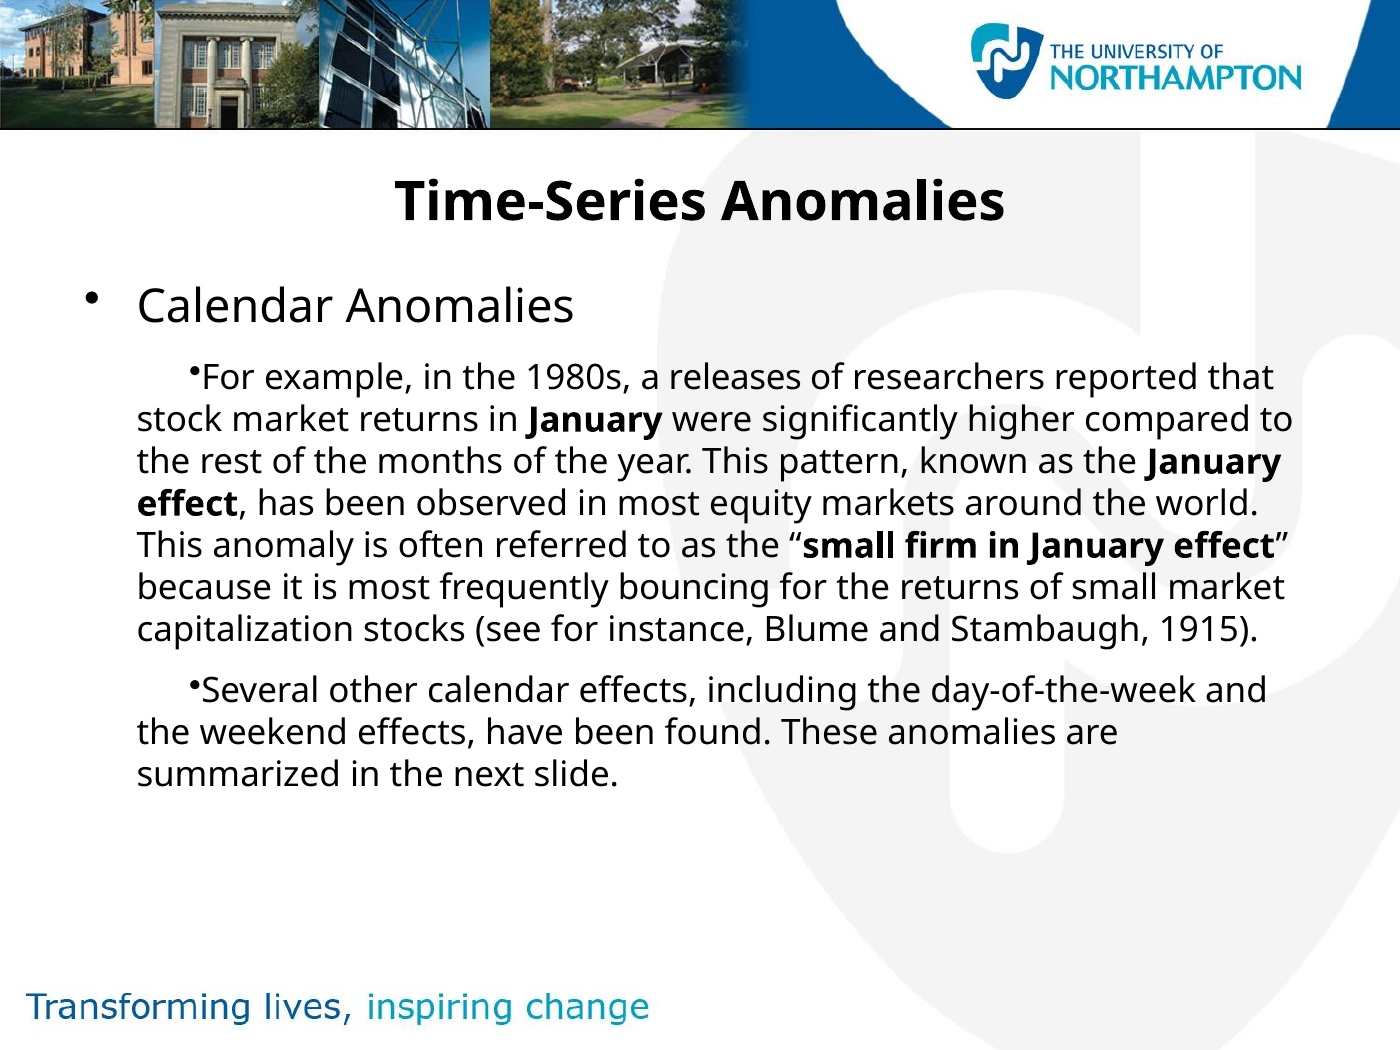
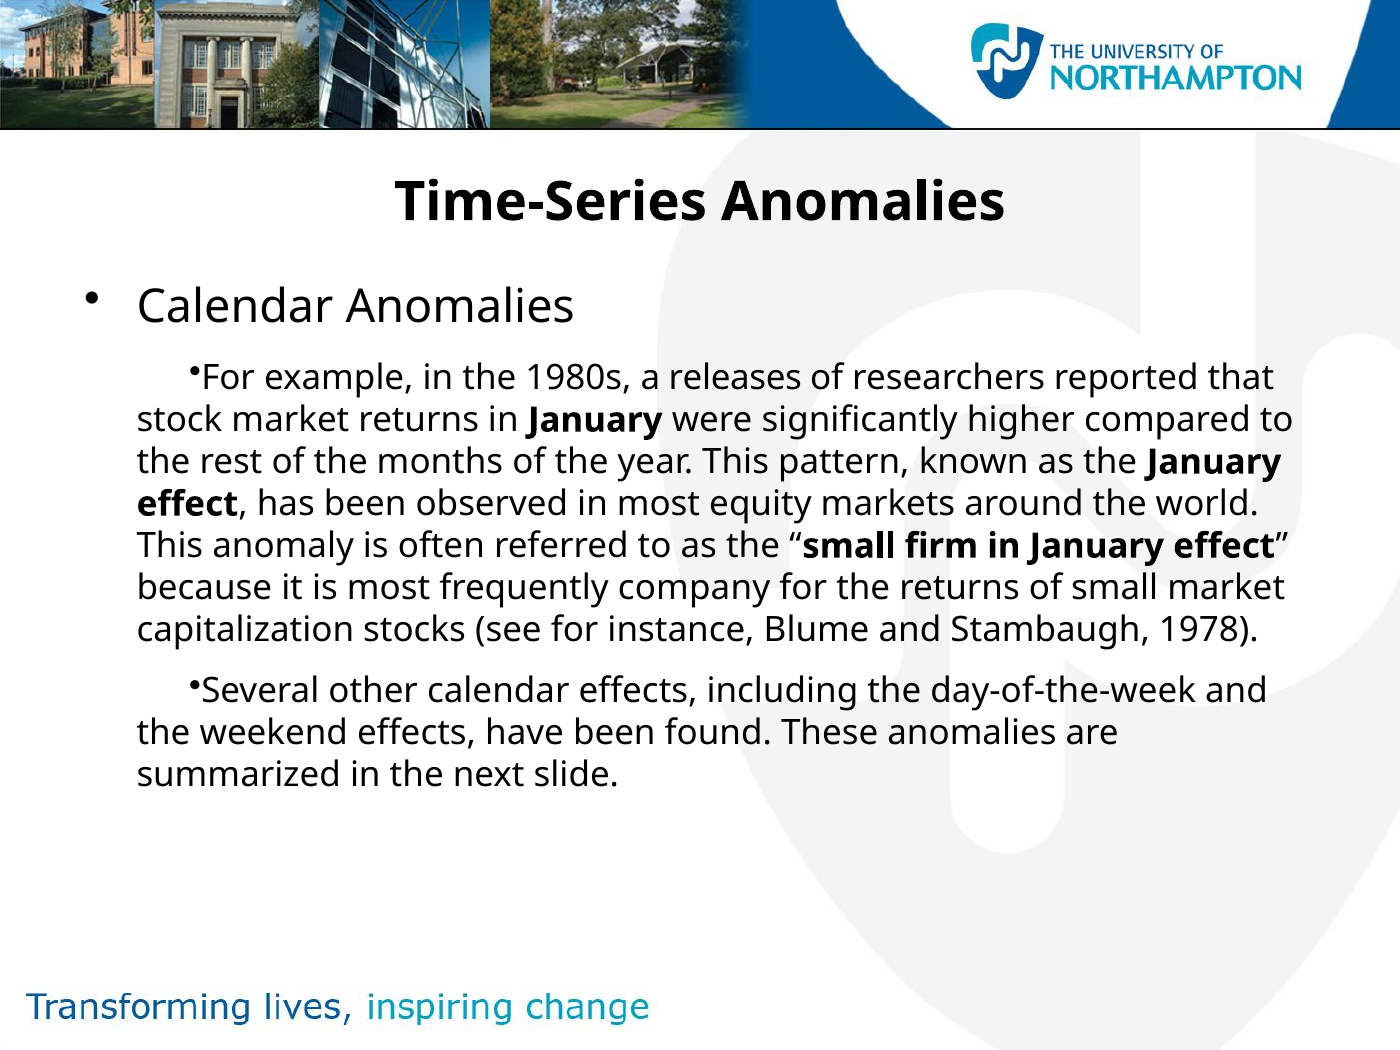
bouncing: bouncing -> company
1915: 1915 -> 1978
